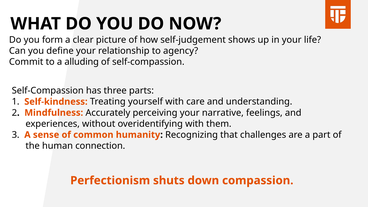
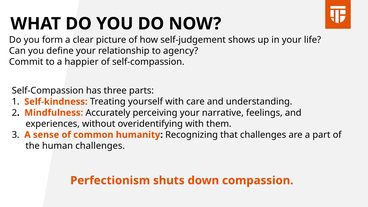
alluding: alluding -> happier
human connection: connection -> challenges
